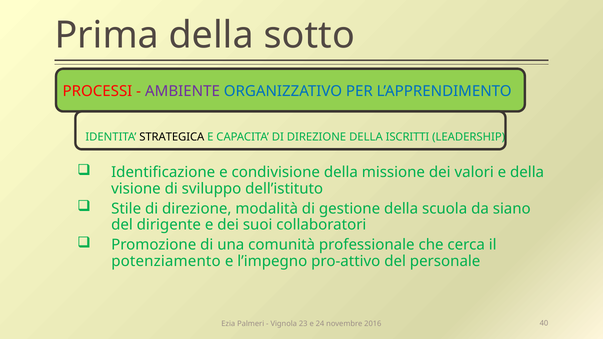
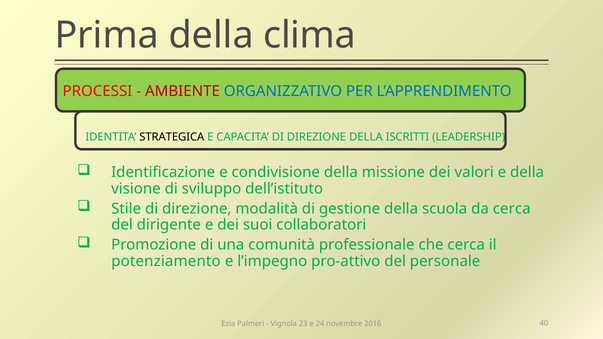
sotto: sotto -> clima
AMBIENTE colour: purple -> red
da siano: siano -> cerca
